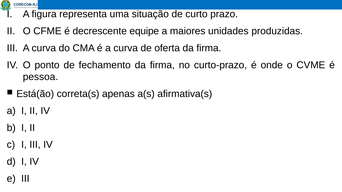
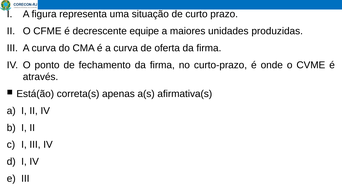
pessoa: pessoa -> através
